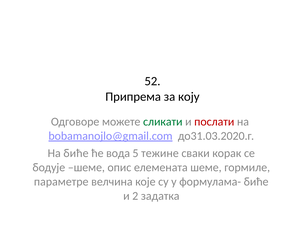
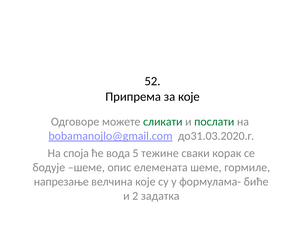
за коју: коју -> које
послати colour: red -> green
На биће: биће -> споја
параметре: параметре -> напрезање
